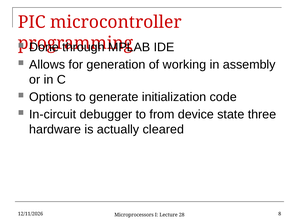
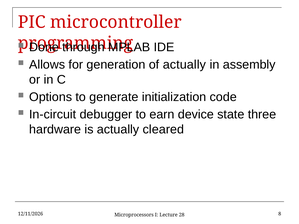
of working: working -> actually
from: from -> earn
